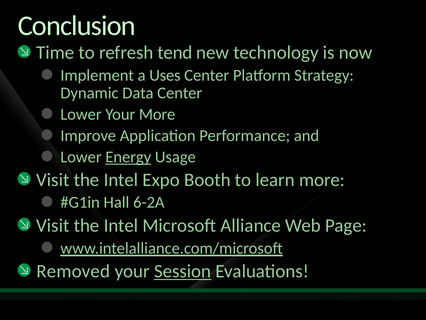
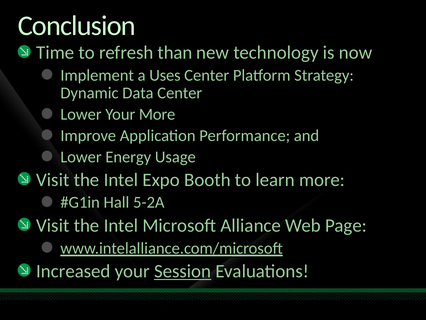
tend: tend -> than
Energy underline: present -> none
6-2A: 6-2A -> 5-2A
Removed: Removed -> Increased
